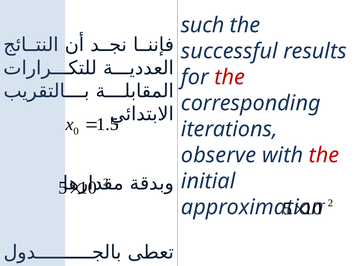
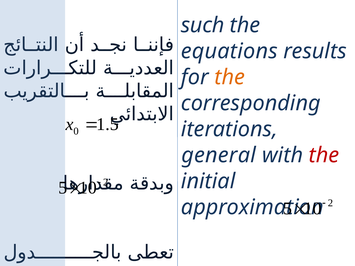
successful: successful -> equations
the at (230, 77) colour: red -> orange
observe: observe -> general
